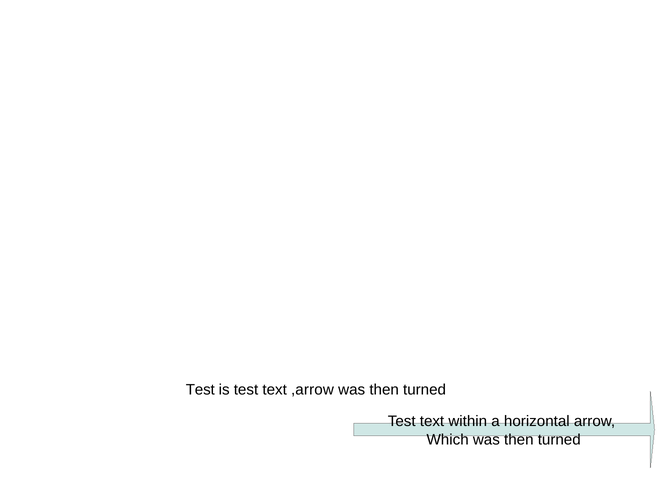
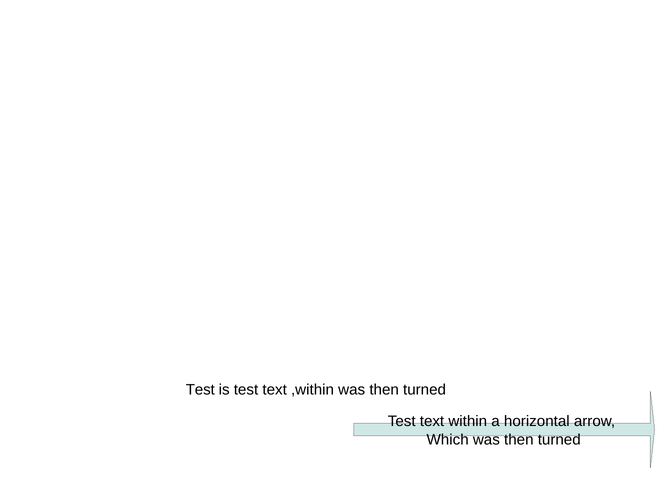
,arrow: ,arrow -> ,within
